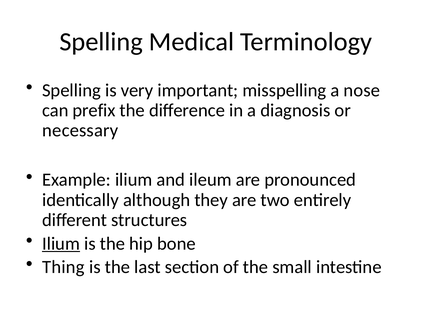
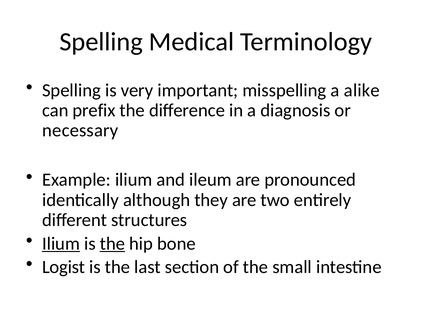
nose: nose -> alike
the at (112, 244) underline: none -> present
Thing: Thing -> Logist
